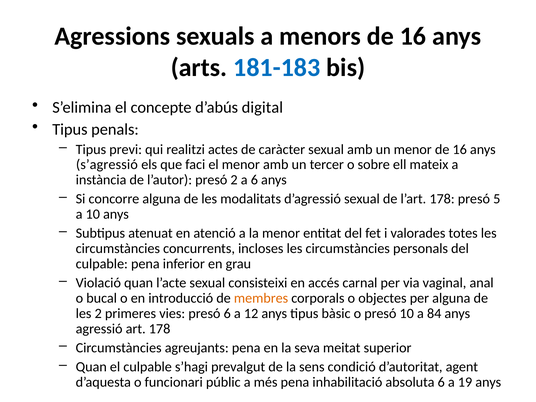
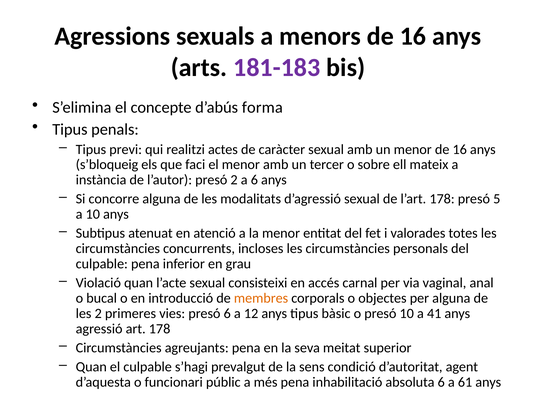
181-183 colour: blue -> purple
digital: digital -> forma
s’agressió: s’agressió -> s’bloqueig
84: 84 -> 41
19: 19 -> 61
